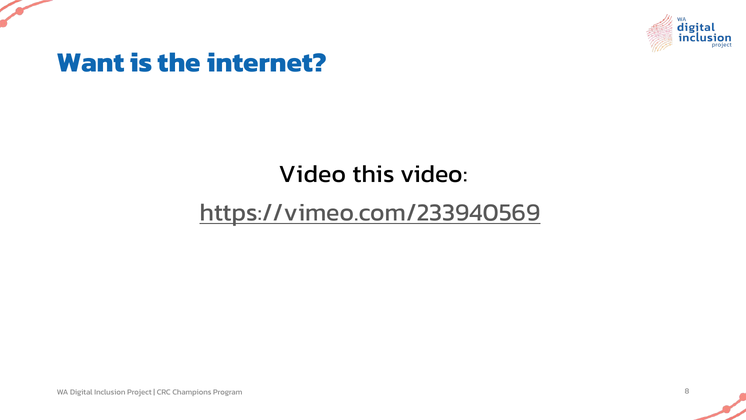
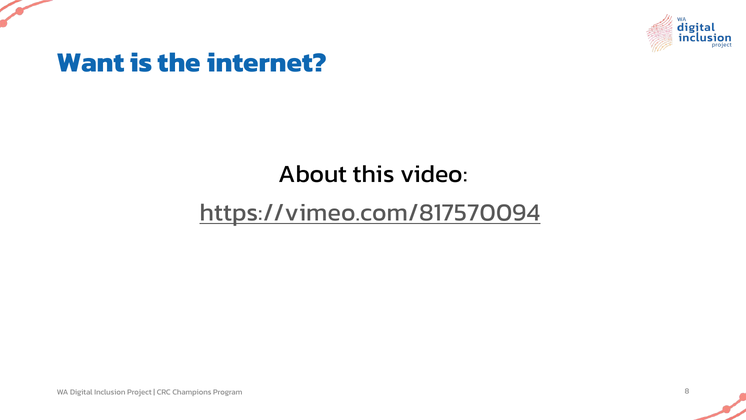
Video at (313, 174): Video -> About
https://vimeo.com/233940569: https://vimeo.com/233940569 -> https://vimeo.com/817570094
